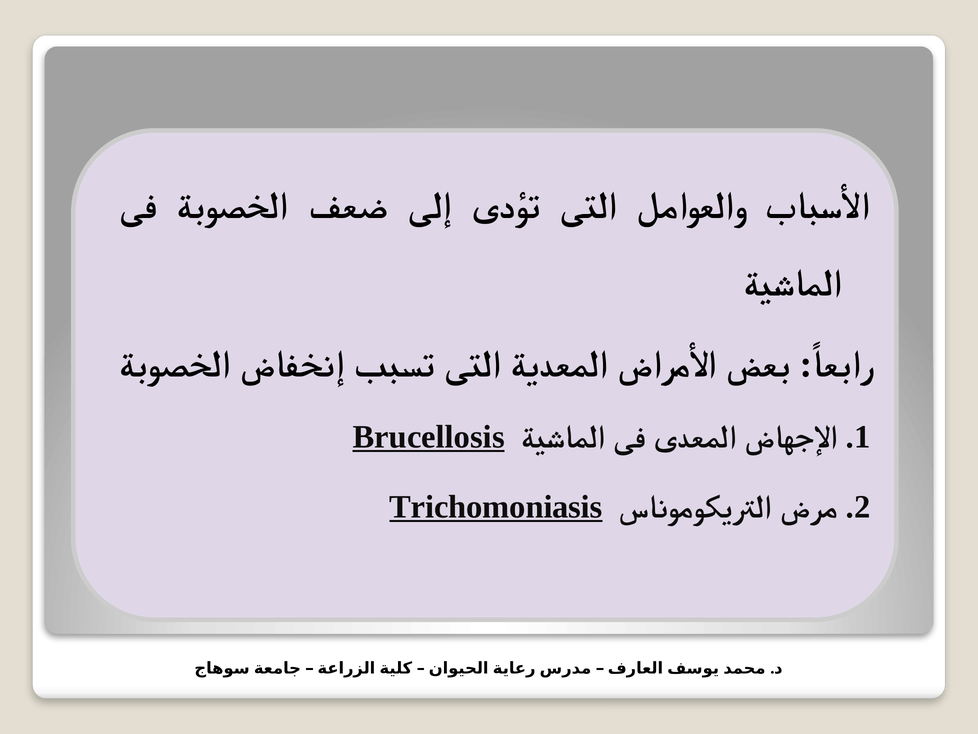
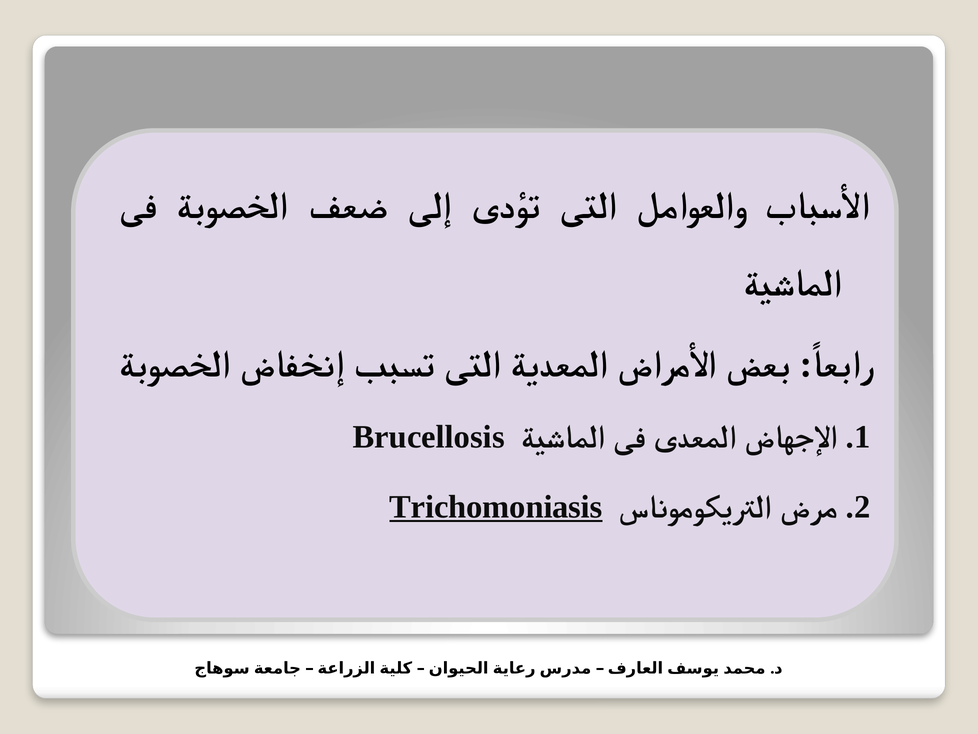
Brucellosis underline: present -> none
